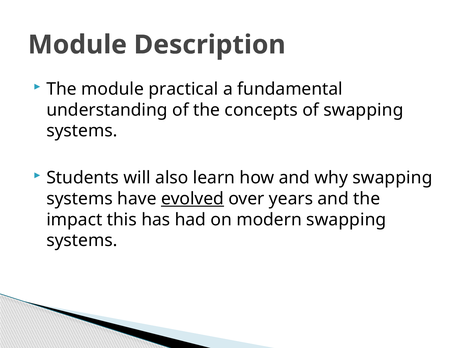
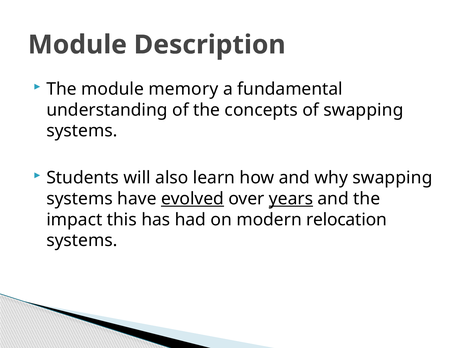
practical: practical -> memory
years underline: none -> present
modern swapping: swapping -> relocation
